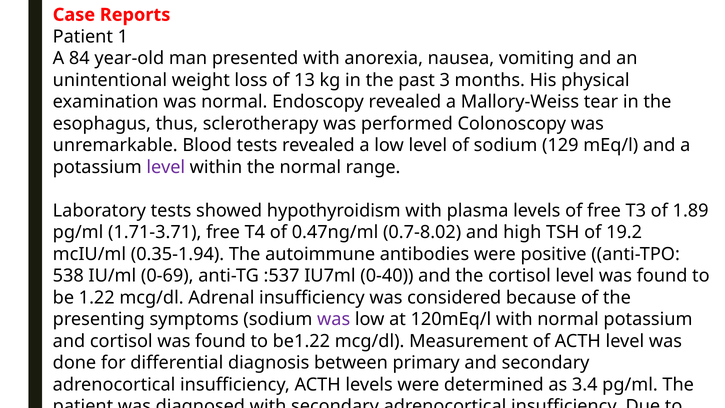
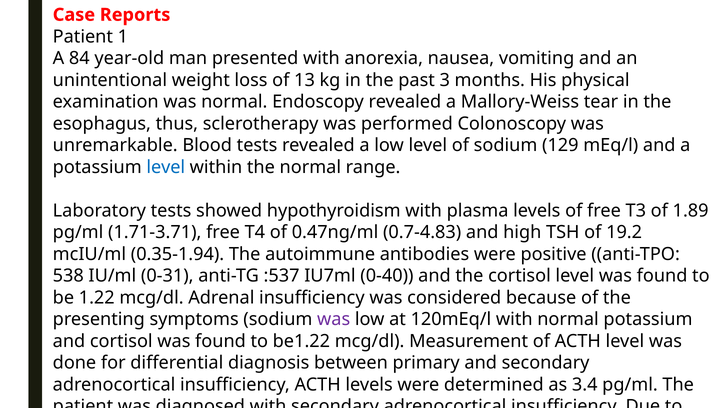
level at (166, 167) colour: purple -> blue
0.7-8.02: 0.7-8.02 -> 0.7-4.83
0-69: 0-69 -> 0-31
